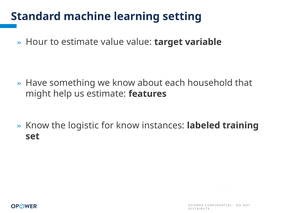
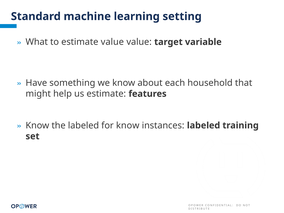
Hour: Hour -> What
the logistic: logistic -> labeled
